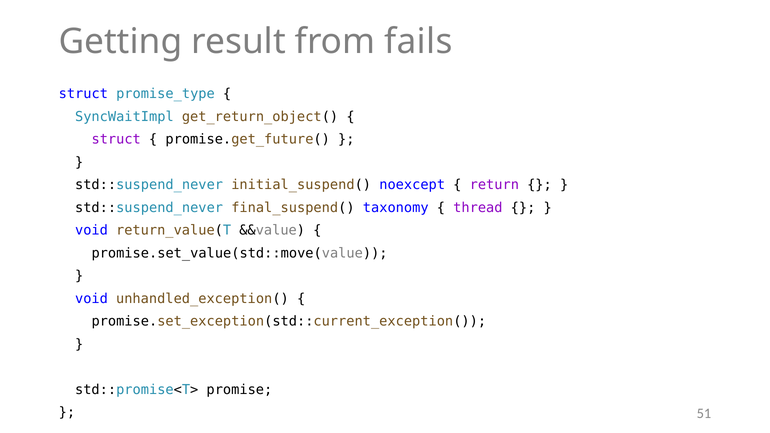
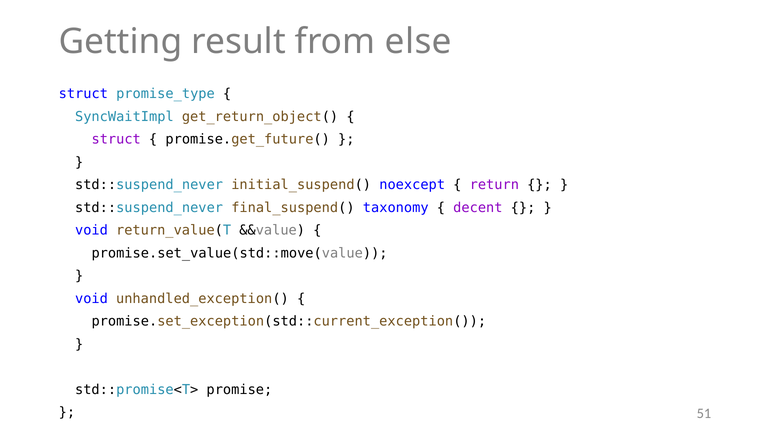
fails: fails -> else
thread: thread -> decent
